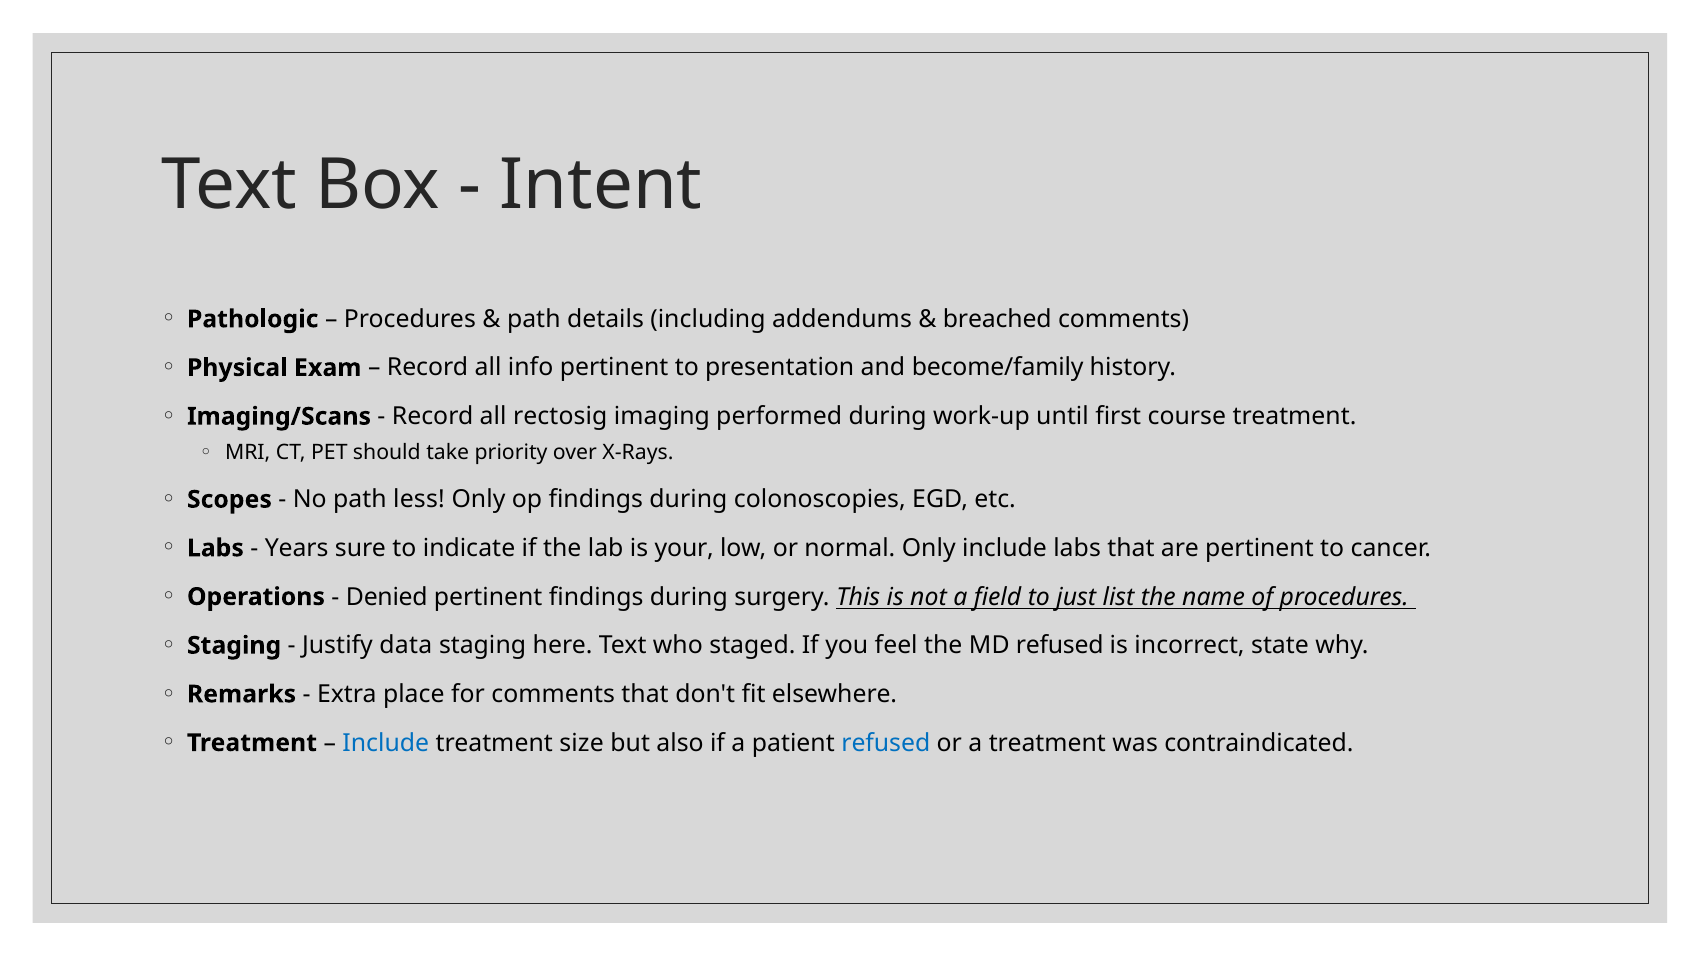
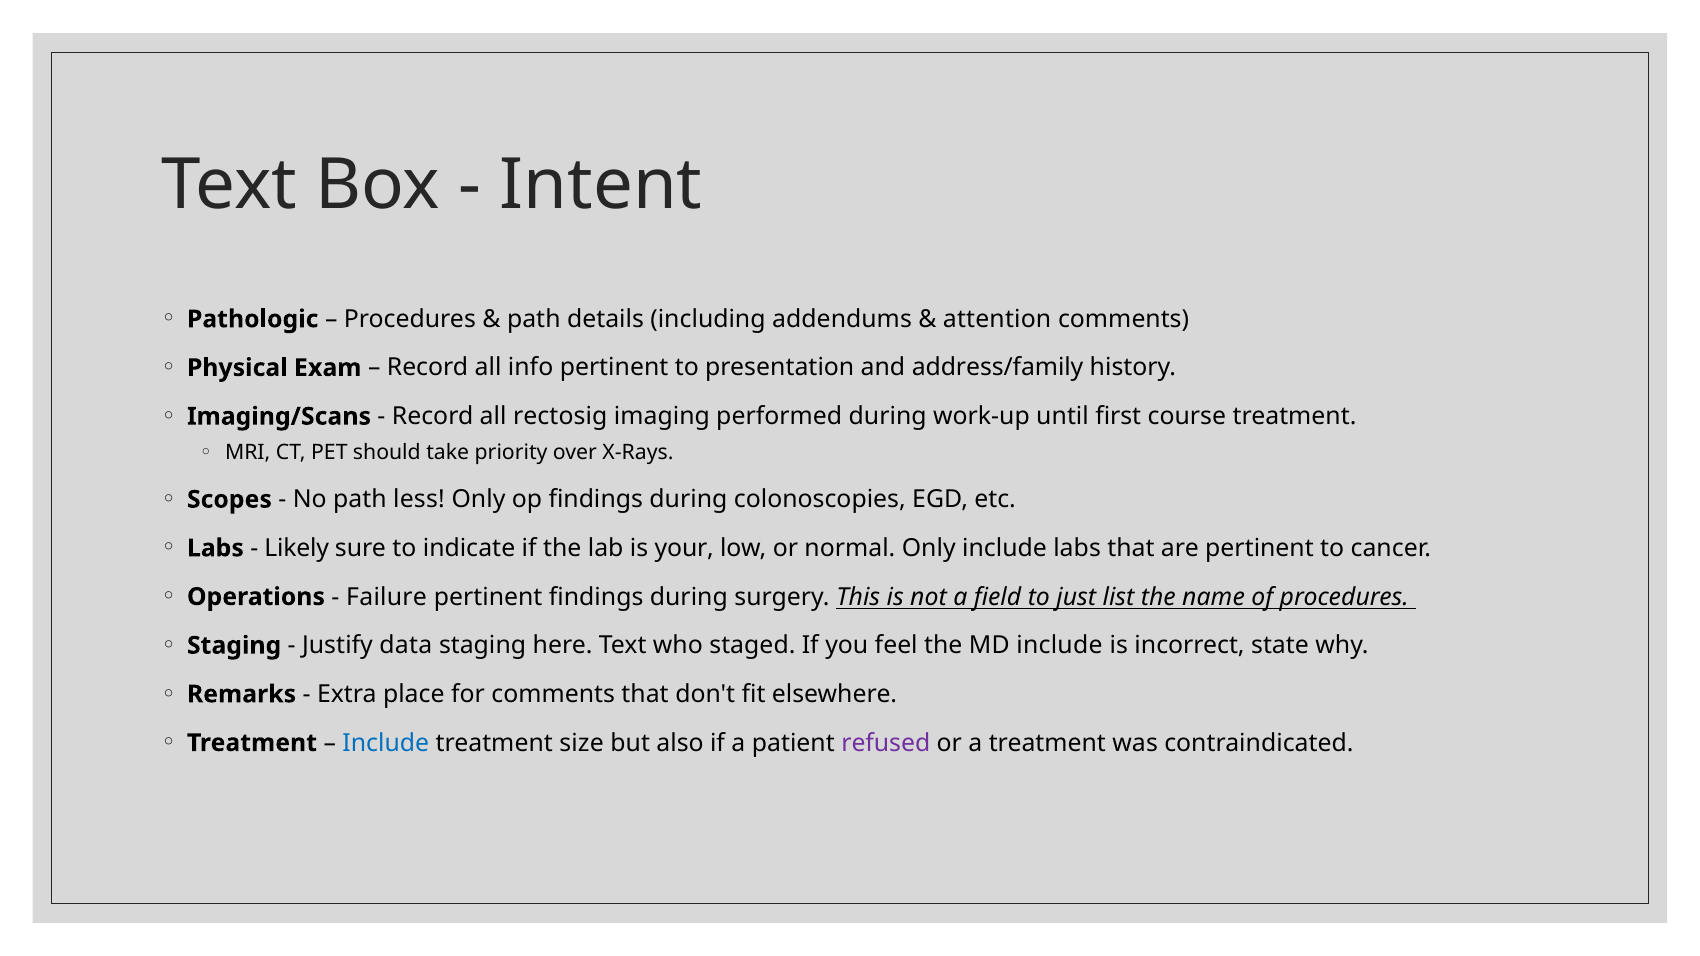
breached: breached -> attention
become/family: become/family -> address/family
Years: Years -> Likely
Denied: Denied -> Failure
MD refused: refused -> include
refused at (886, 743) colour: blue -> purple
